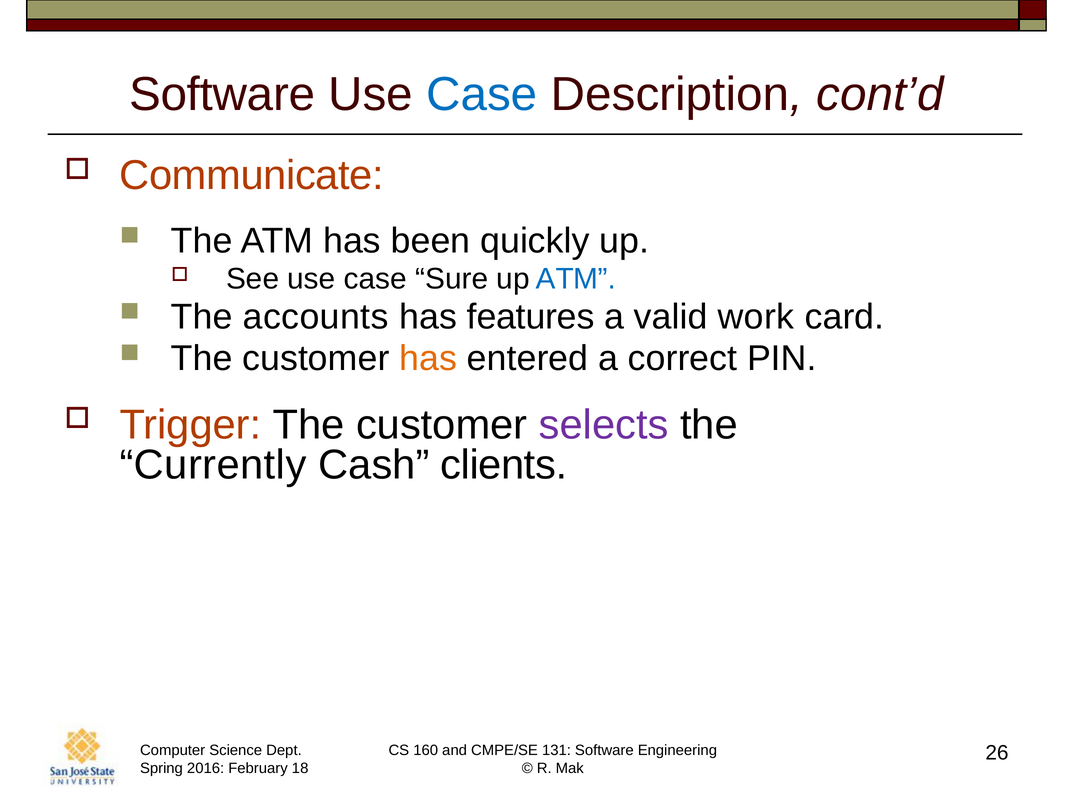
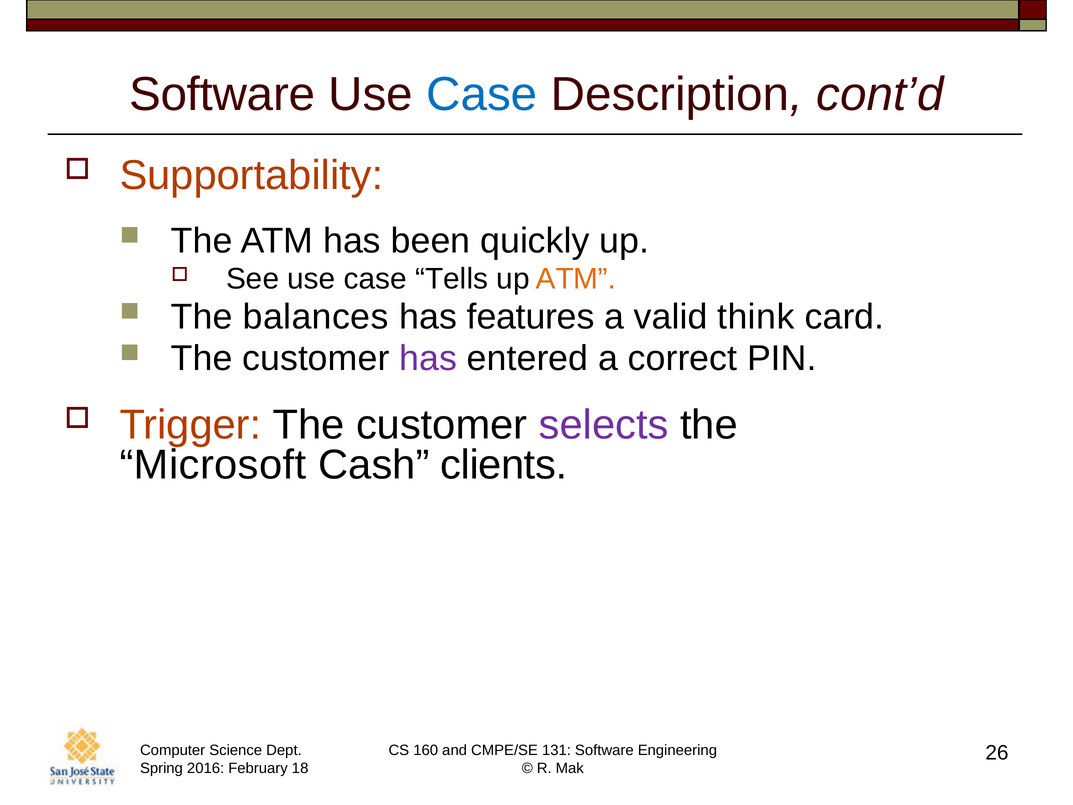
Communicate: Communicate -> Supportability
Sure: Sure -> Tells
ATM at (576, 279) colour: blue -> orange
accounts: accounts -> balances
work: work -> think
has at (428, 359) colour: orange -> purple
Currently: Currently -> Microsoft
